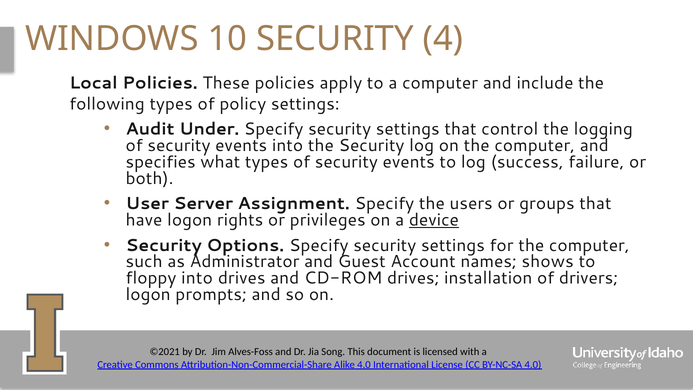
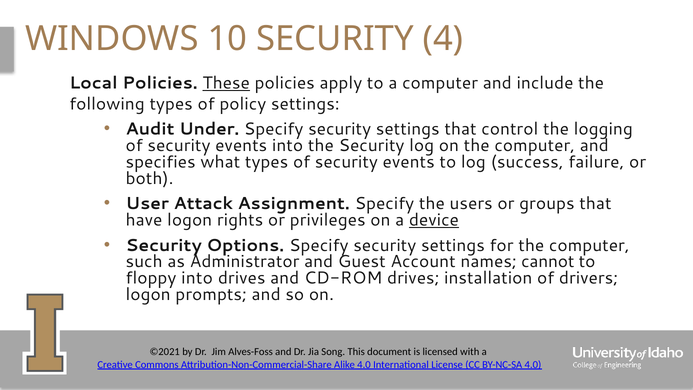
These underline: none -> present
Server: Server -> Attack
shows: shows -> cannot
